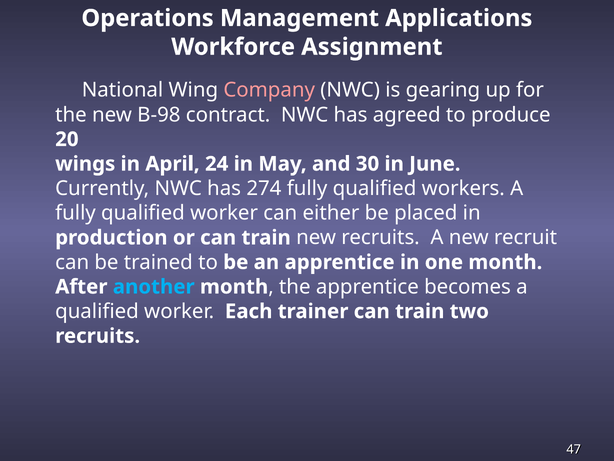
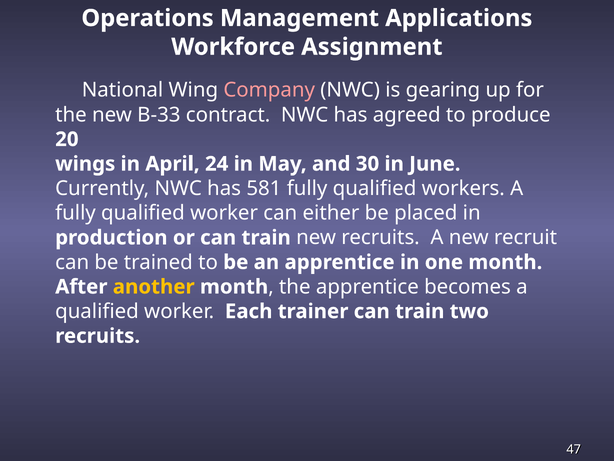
B-98: B-98 -> B-33
274: 274 -> 581
another colour: light blue -> yellow
